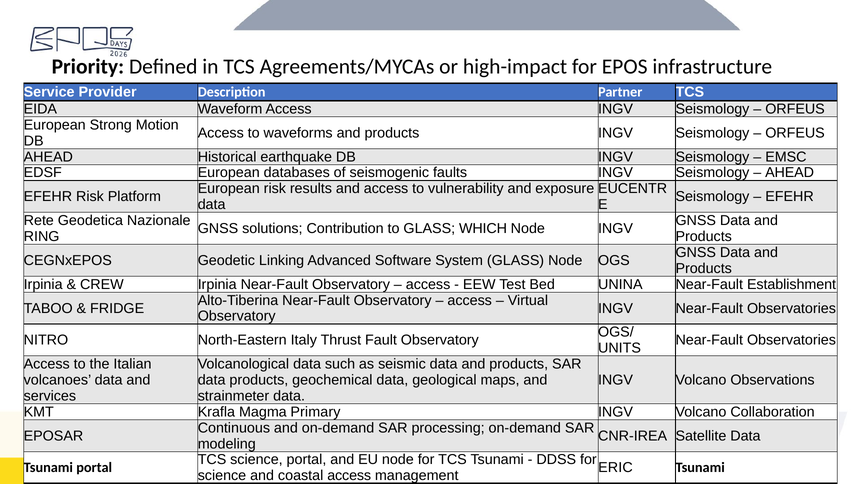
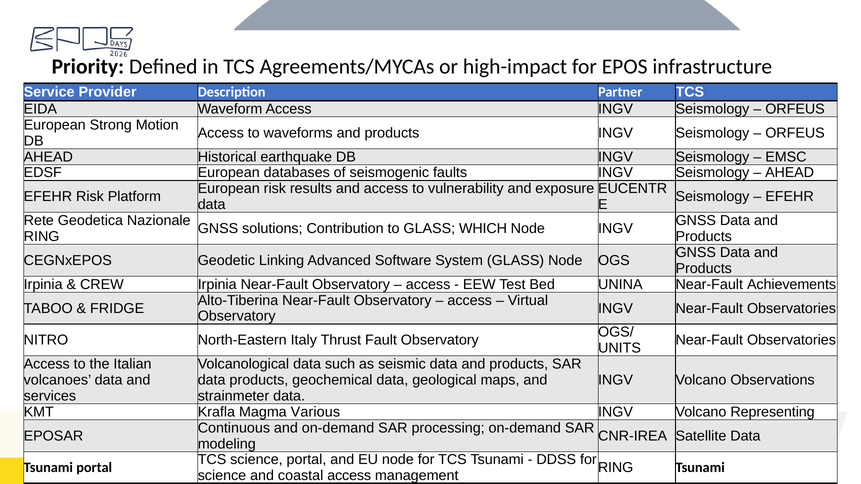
Establishment: Establishment -> Achievements
Primary: Primary -> Various
Collaboration: Collaboration -> Representing
ERIC at (615, 468): ERIC -> RING
